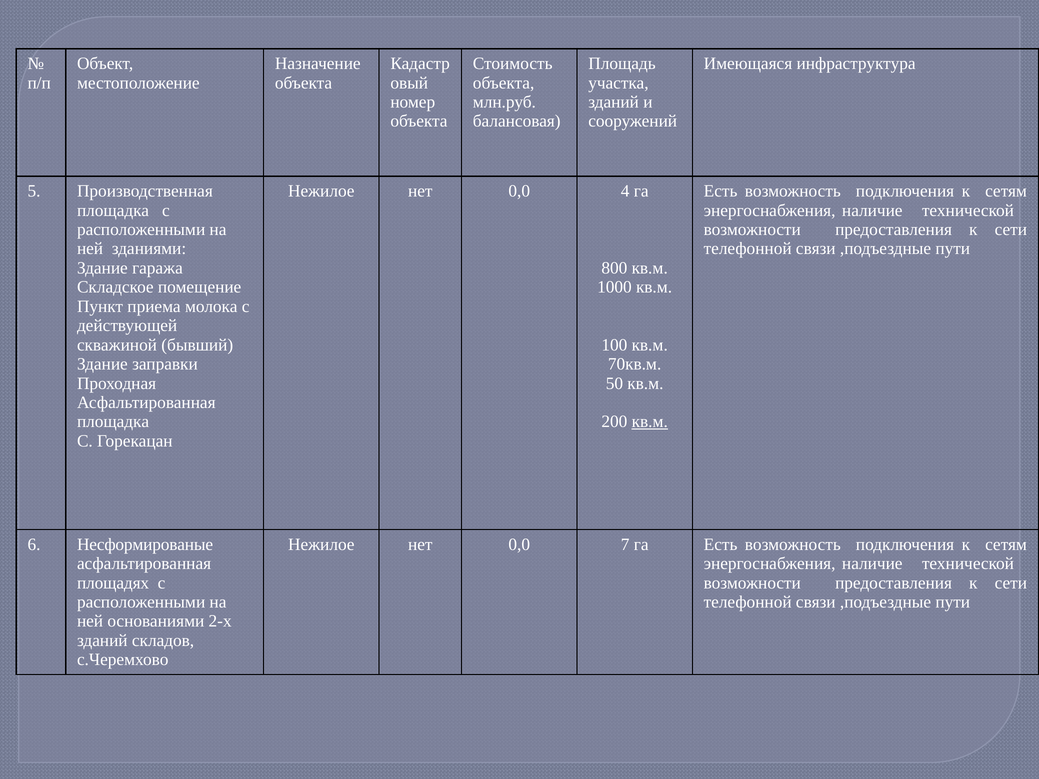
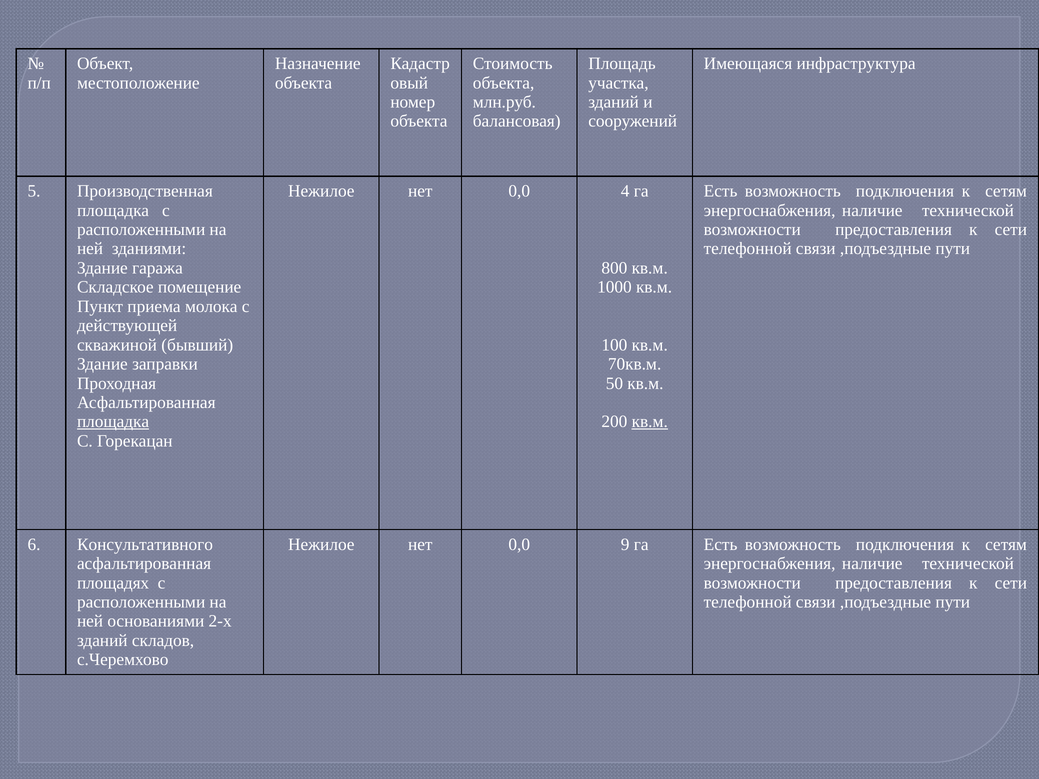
площадка at (113, 422) underline: none -> present
Несформированые: Несформированые -> Консультативного
7: 7 -> 9
